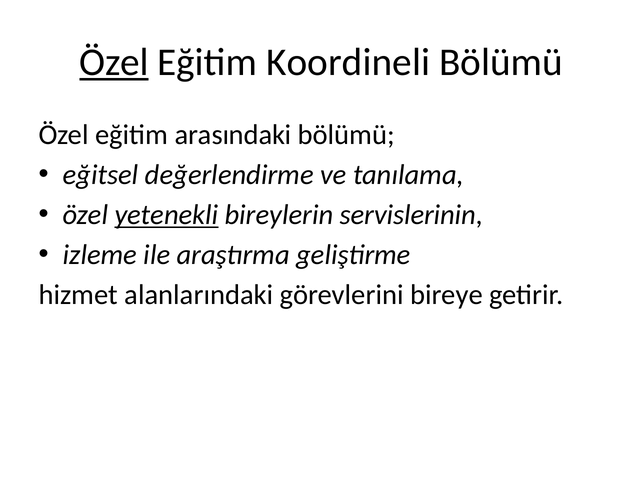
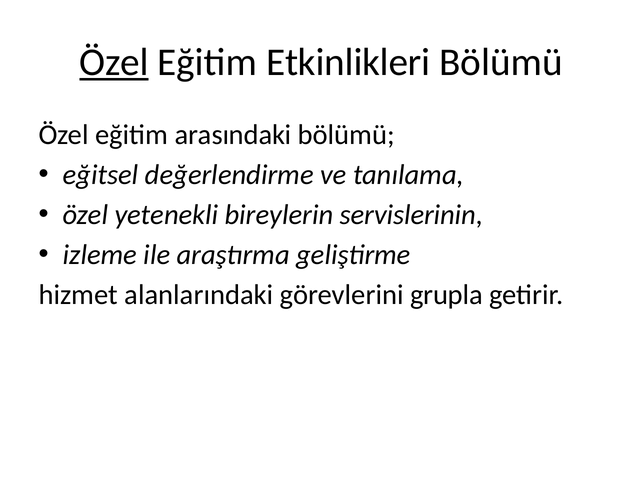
Koordineli: Koordineli -> Etkinlikleri
yetenekli underline: present -> none
bireye: bireye -> grupla
